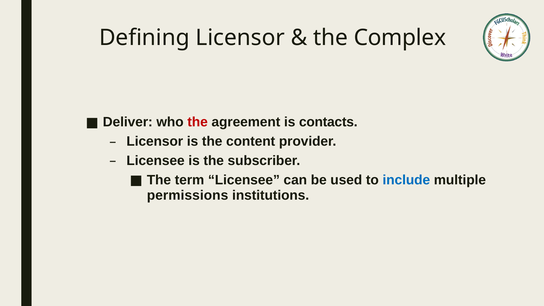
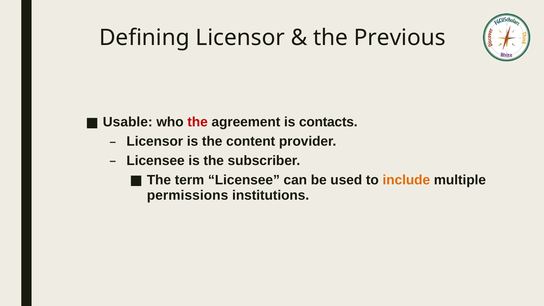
Complex: Complex -> Previous
Deliver: Deliver -> Usable
include colour: blue -> orange
